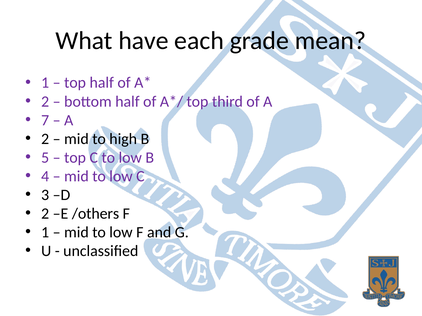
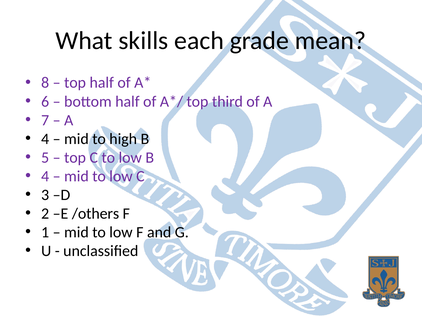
have: have -> skills
1 at (45, 83): 1 -> 8
2 at (45, 102): 2 -> 6
2 at (45, 139): 2 -> 4
